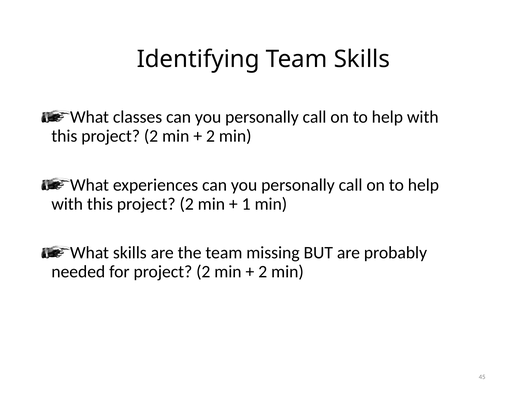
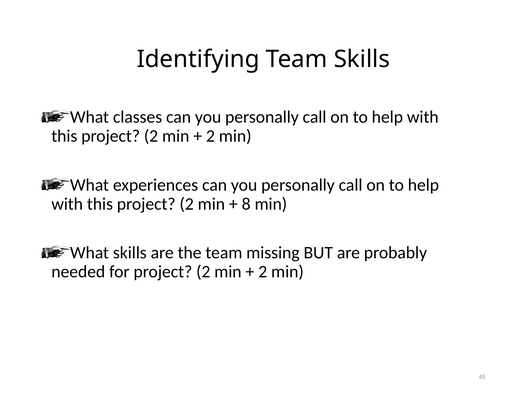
1: 1 -> 8
